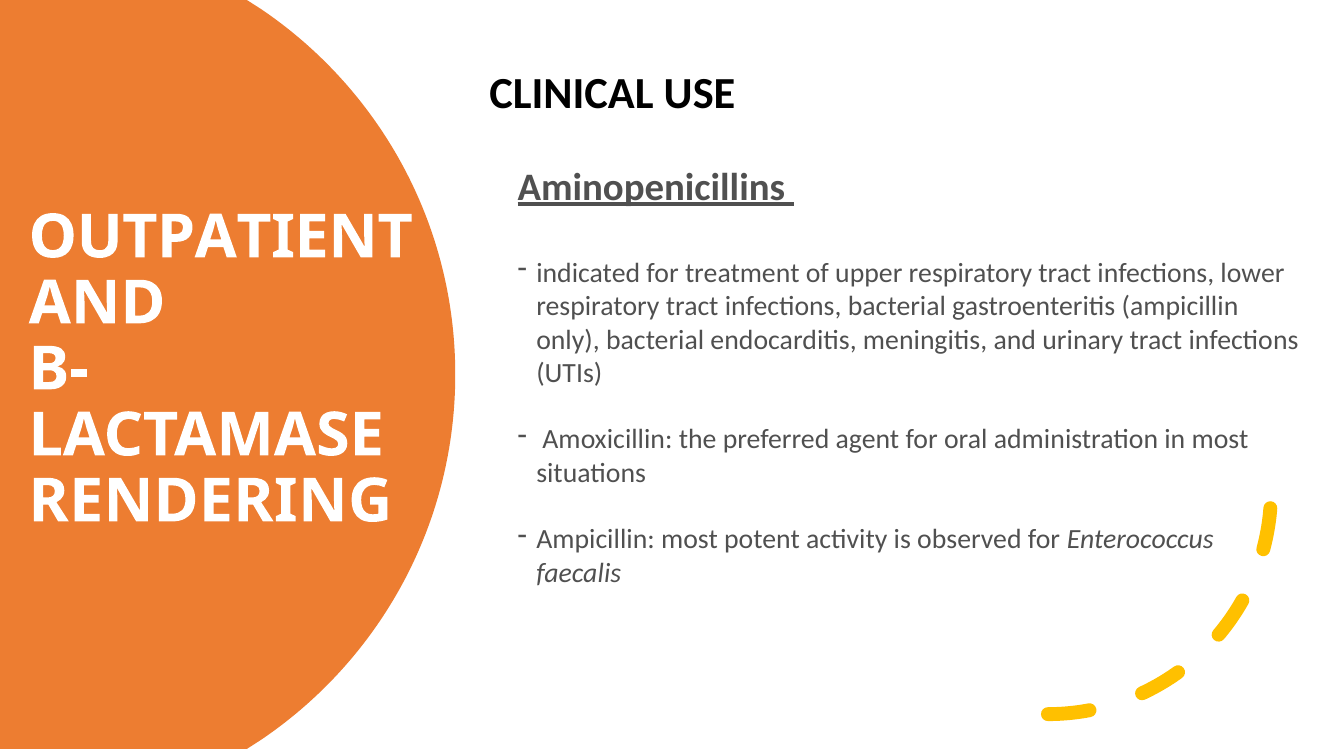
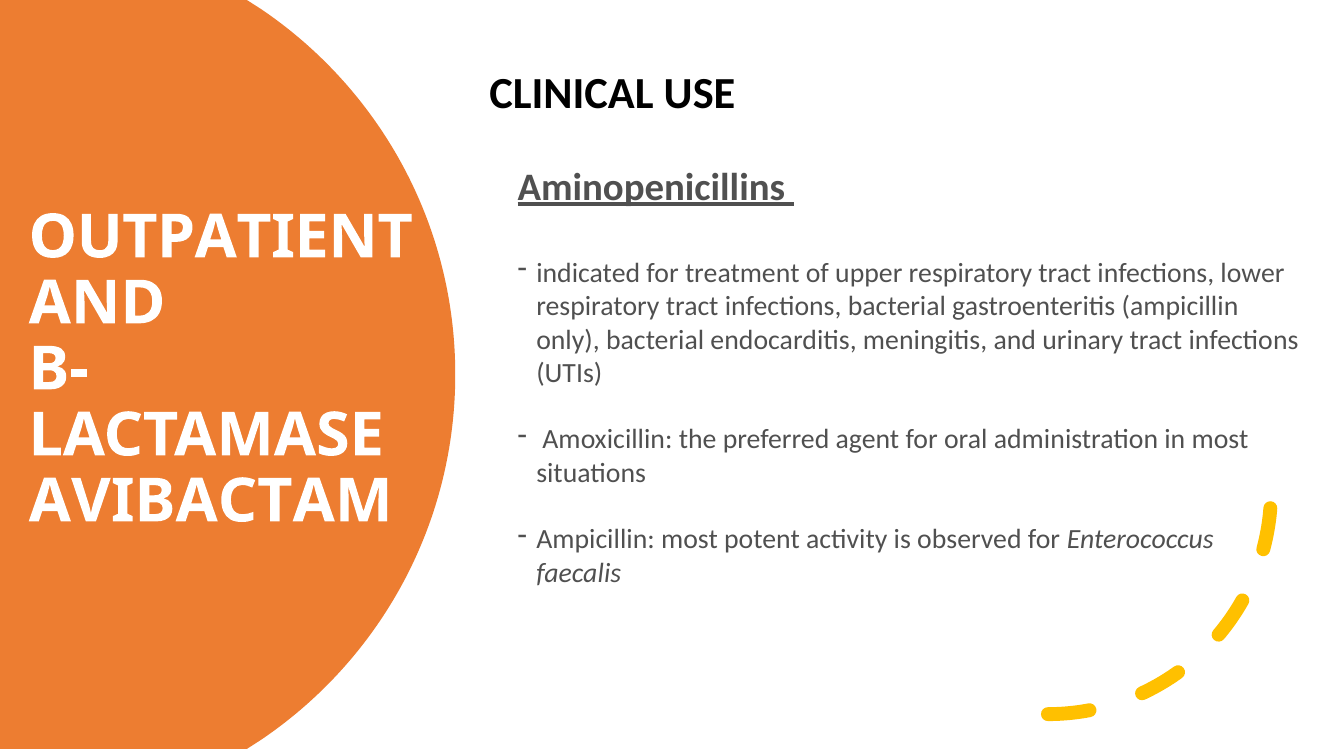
RENDERING: RENDERING -> AVIBACTAM
